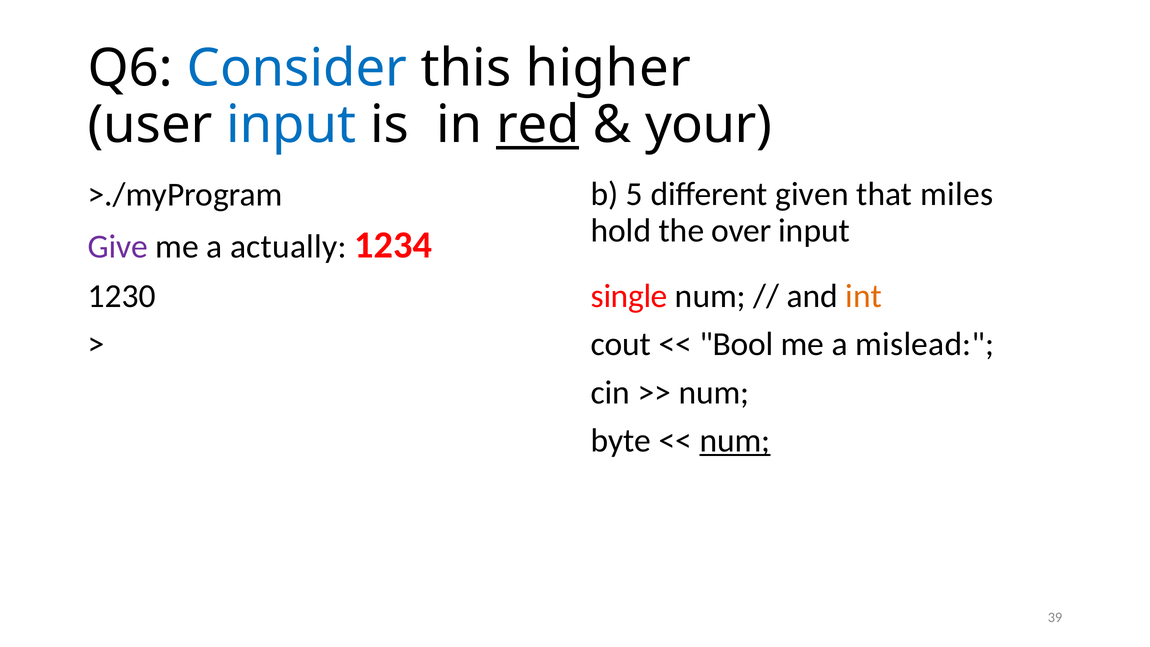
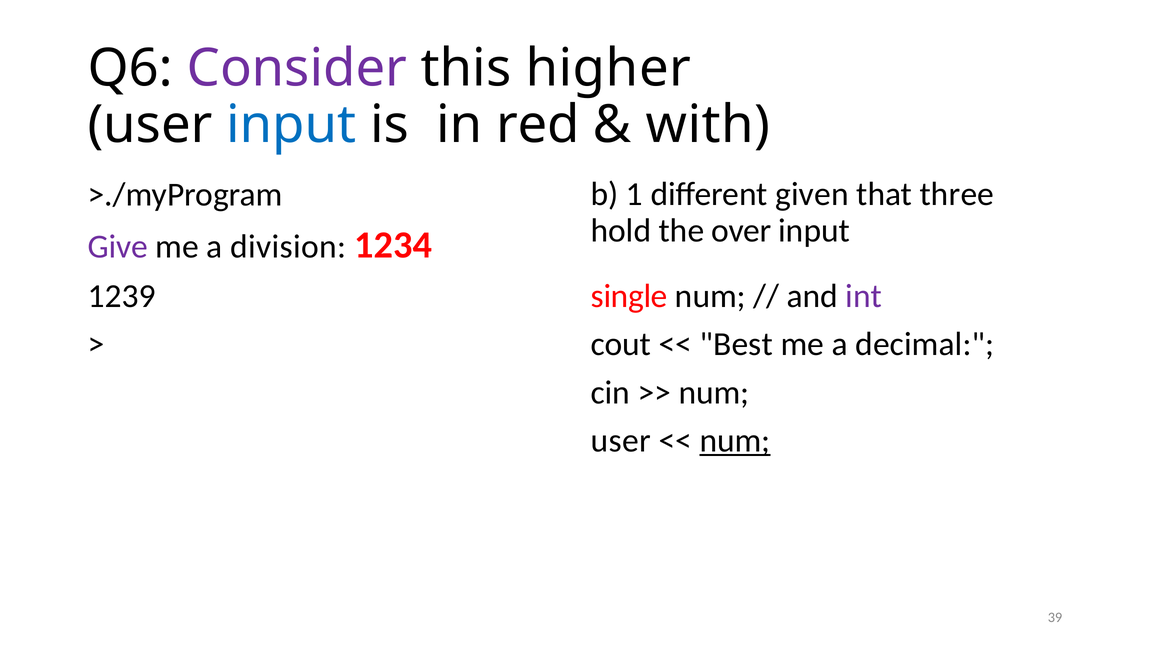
Consider colour: blue -> purple
red underline: present -> none
your: your -> with
5: 5 -> 1
miles: miles -> three
actually: actually -> division
1230: 1230 -> 1239
int colour: orange -> purple
Bool: Bool -> Best
mislead: mislead -> decimal
byte at (621, 441): byte -> user
